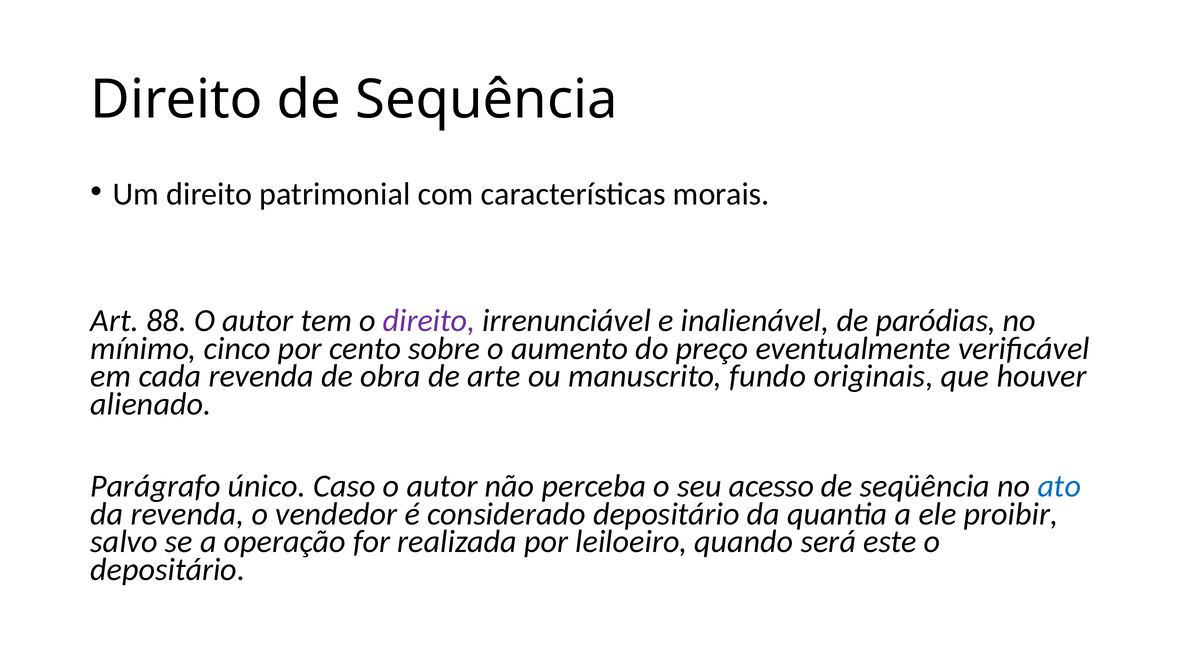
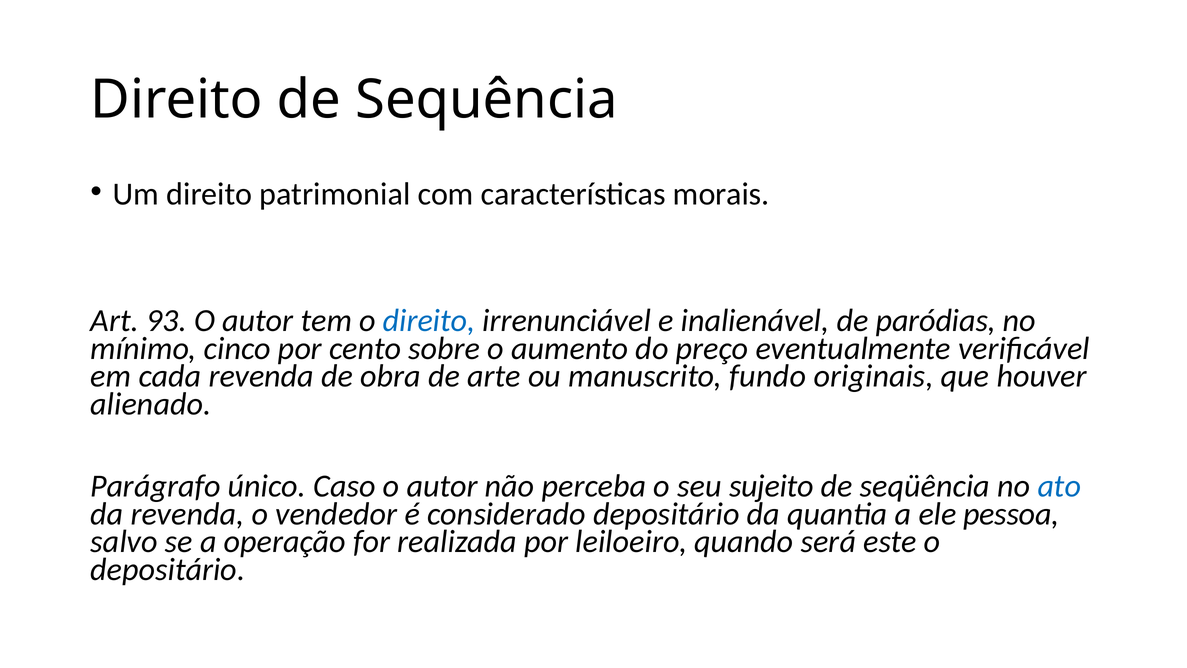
88: 88 -> 93
direito at (429, 321) colour: purple -> blue
acesso: acesso -> sujeito
proibir: proibir -> pessoa
